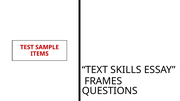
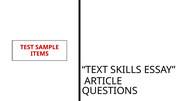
FRAMES: FRAMES -> ARTICLE
